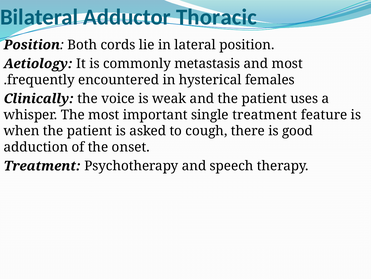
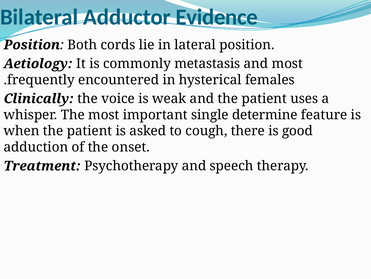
Thoracic: Thoracic -> Evidence
single treatment: treatment -> determine
